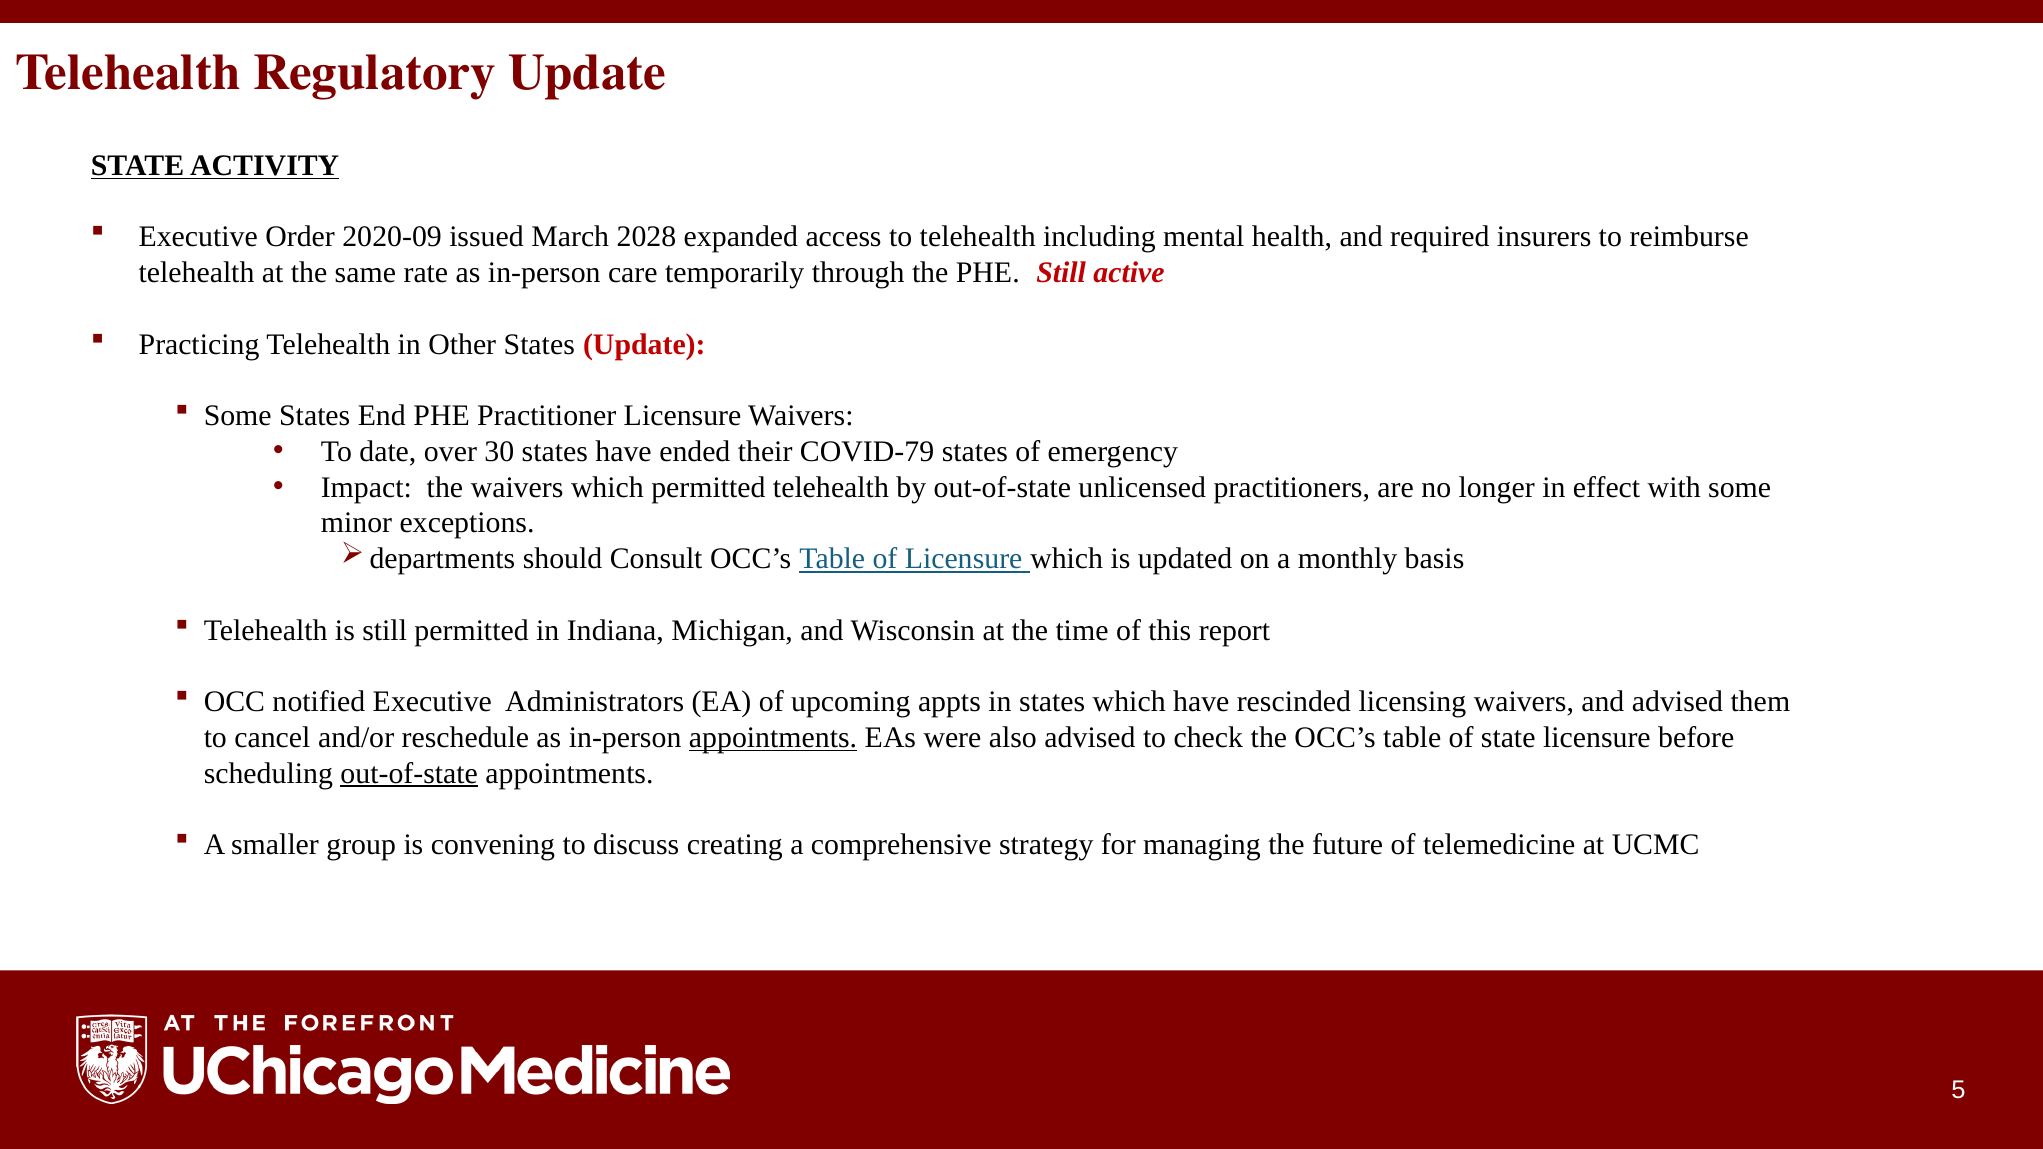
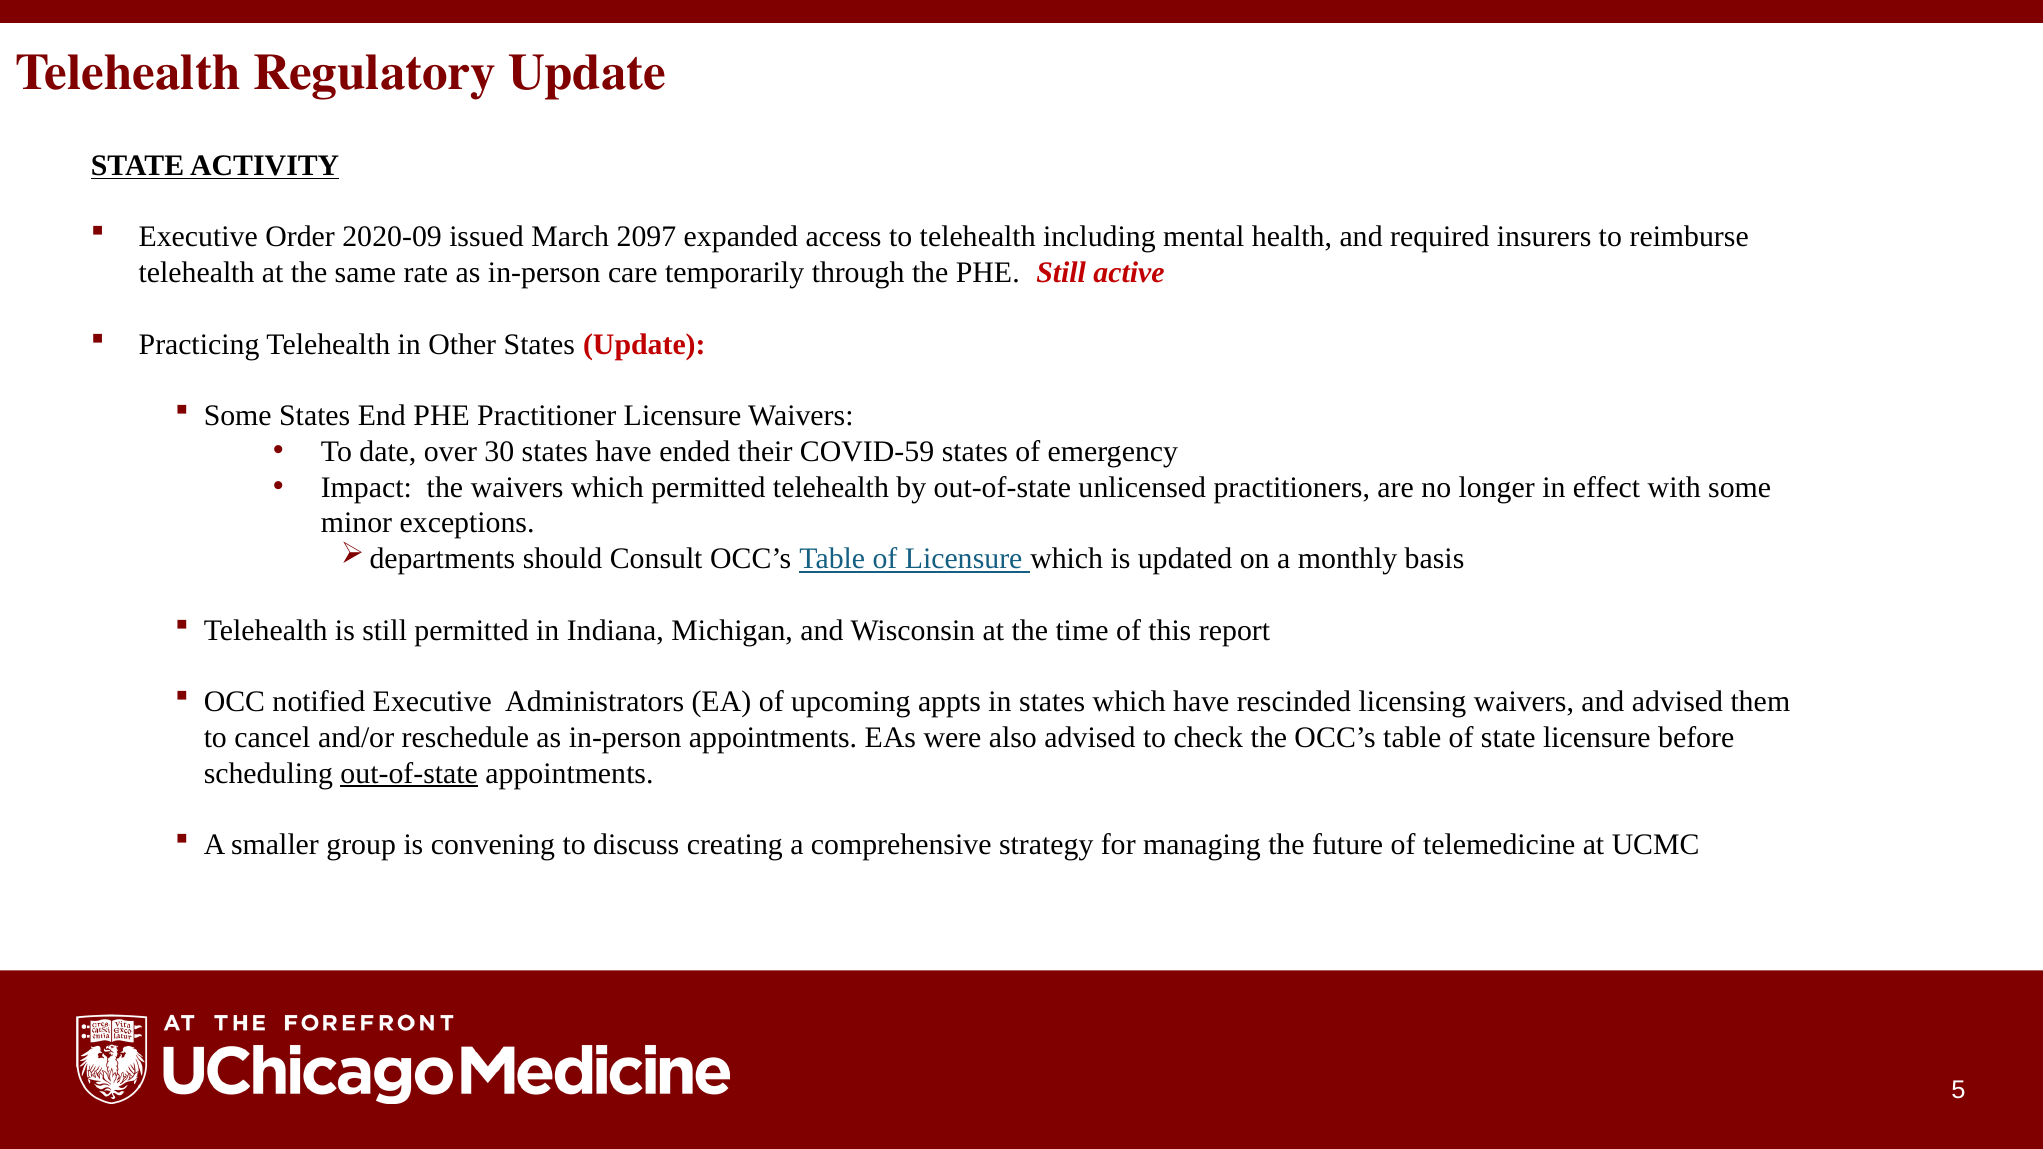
2028: 2028 -> 2097
COVID-79: COVID-79 -> COVID-59
appointments at (773, 738) underline: present -> none
